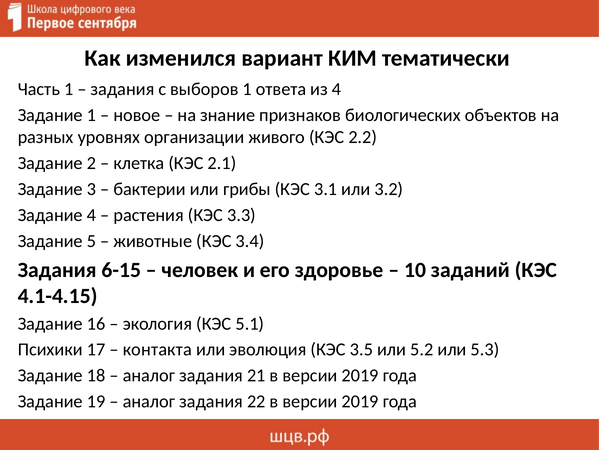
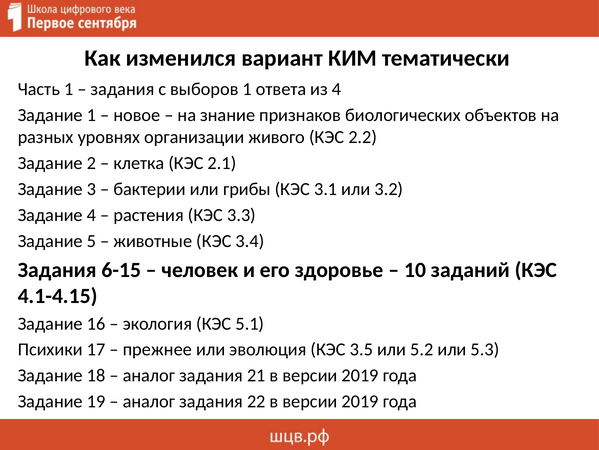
контакта: контакта -> прежнее
